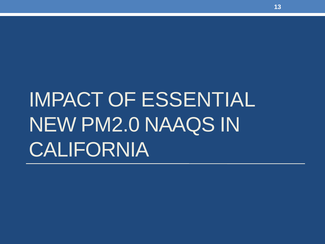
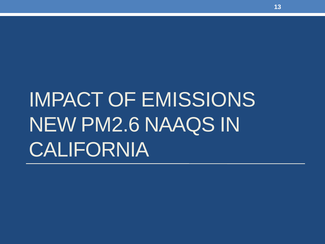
ESSENTIAL: ESSENTIAL -> EMISSIONS
PM2.0: PM2.0 -> PM2.6
